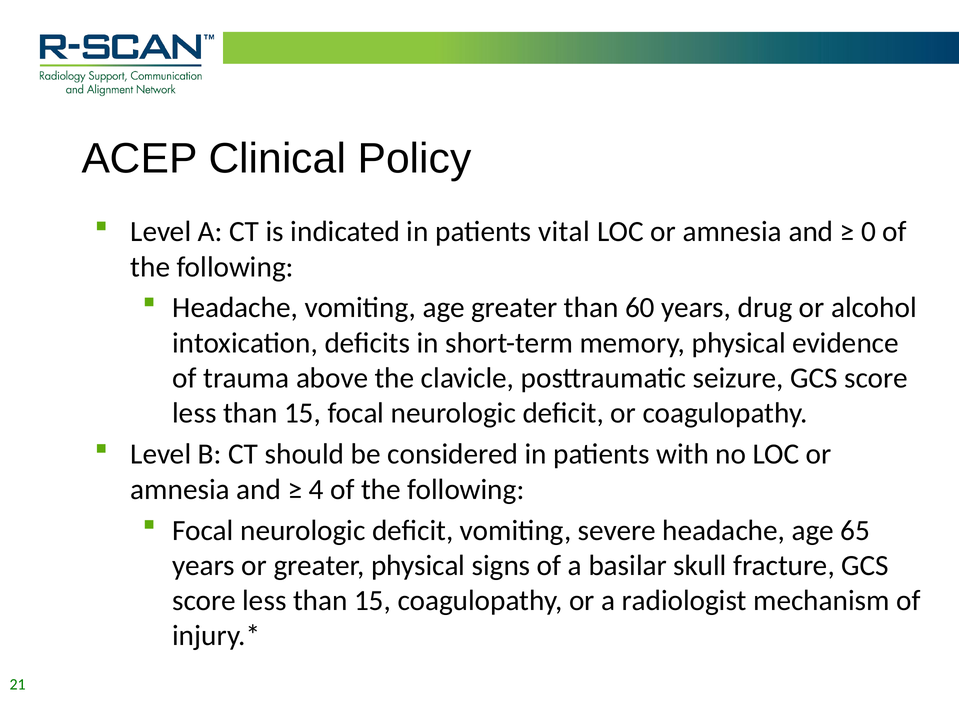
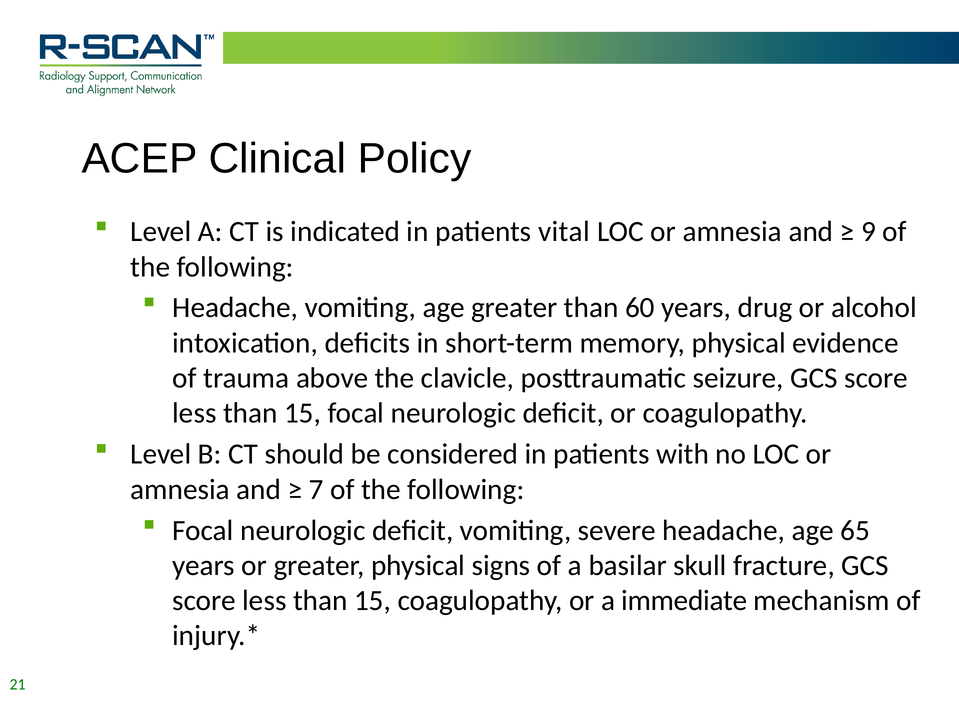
0: 0 -> 9
4: 4 -> 7
radiologist: radiologist -> immediate
